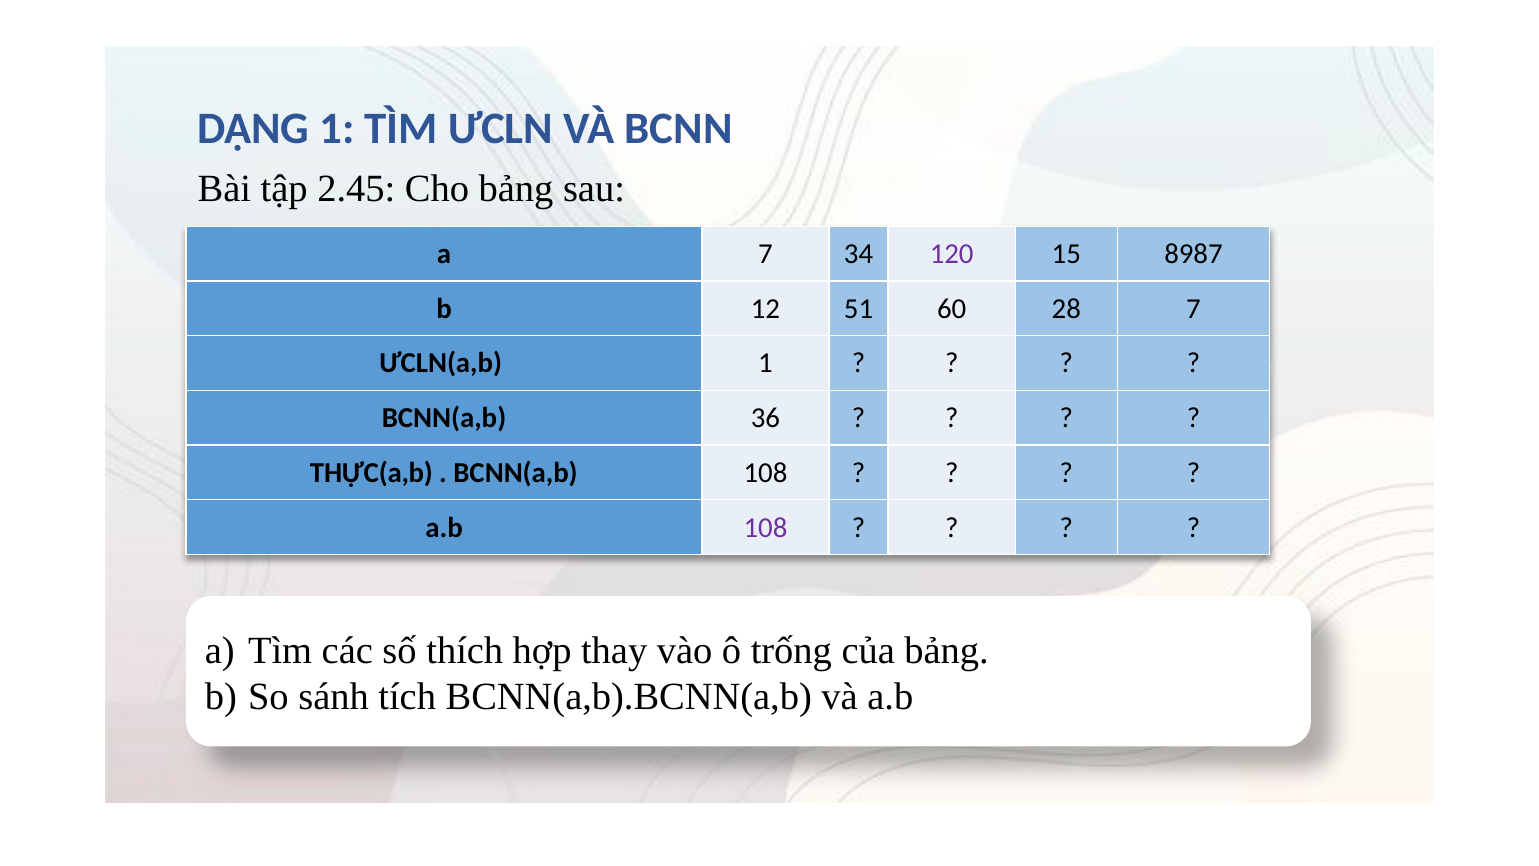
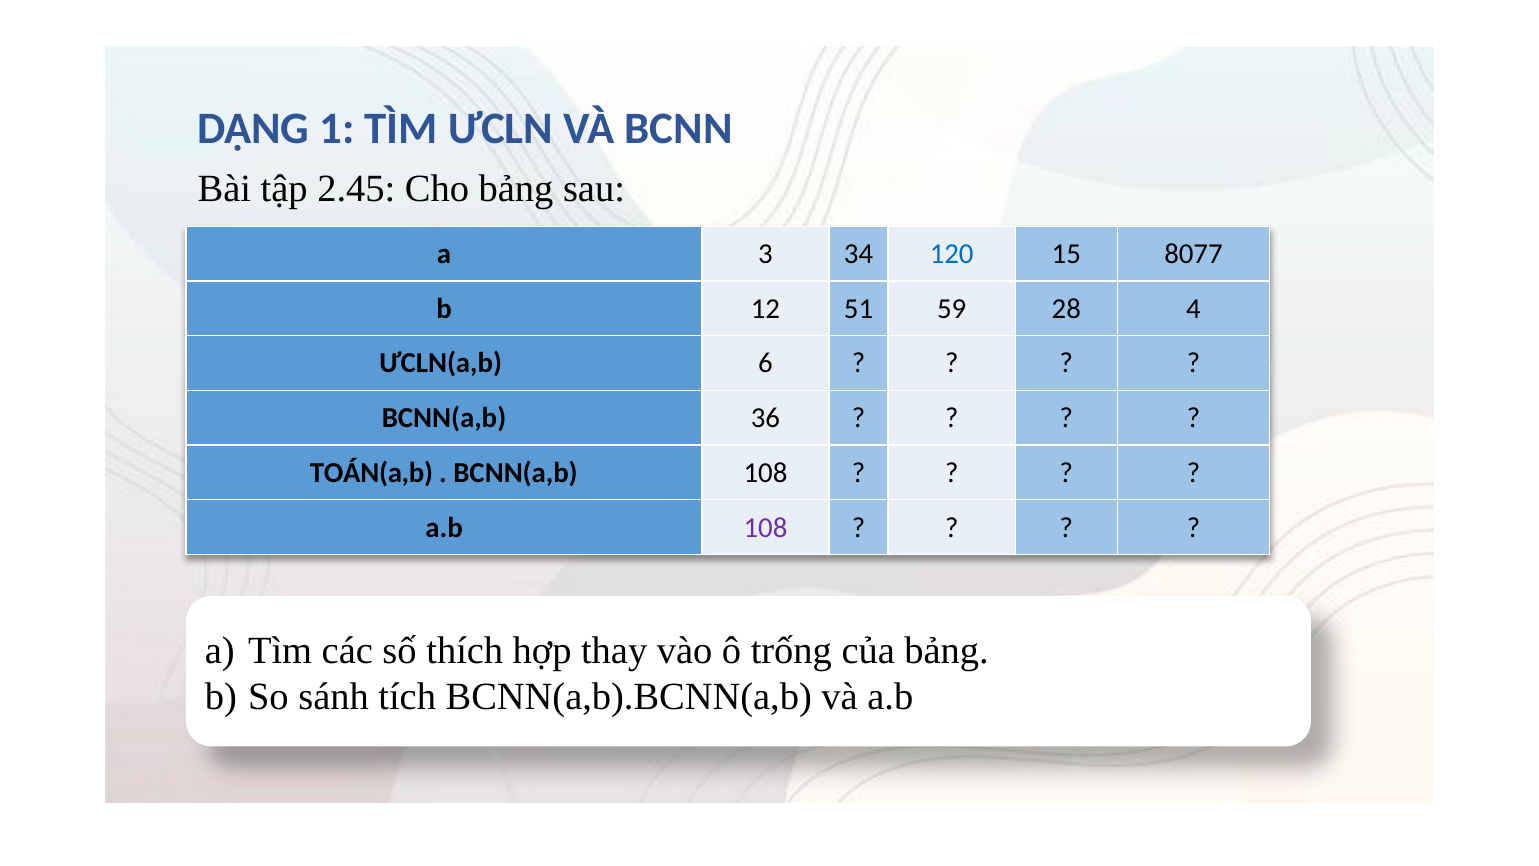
a 7: 7 -> 3
120 colour: purple -> blue
8987: 8987 -> 8077
60: 60 -> 59
28 7: 7 -> 4
ƯCLN(a,b 1: 1 -> 6
THỰC(a,b: THỰC(a,b -> TOÁN(a,b
